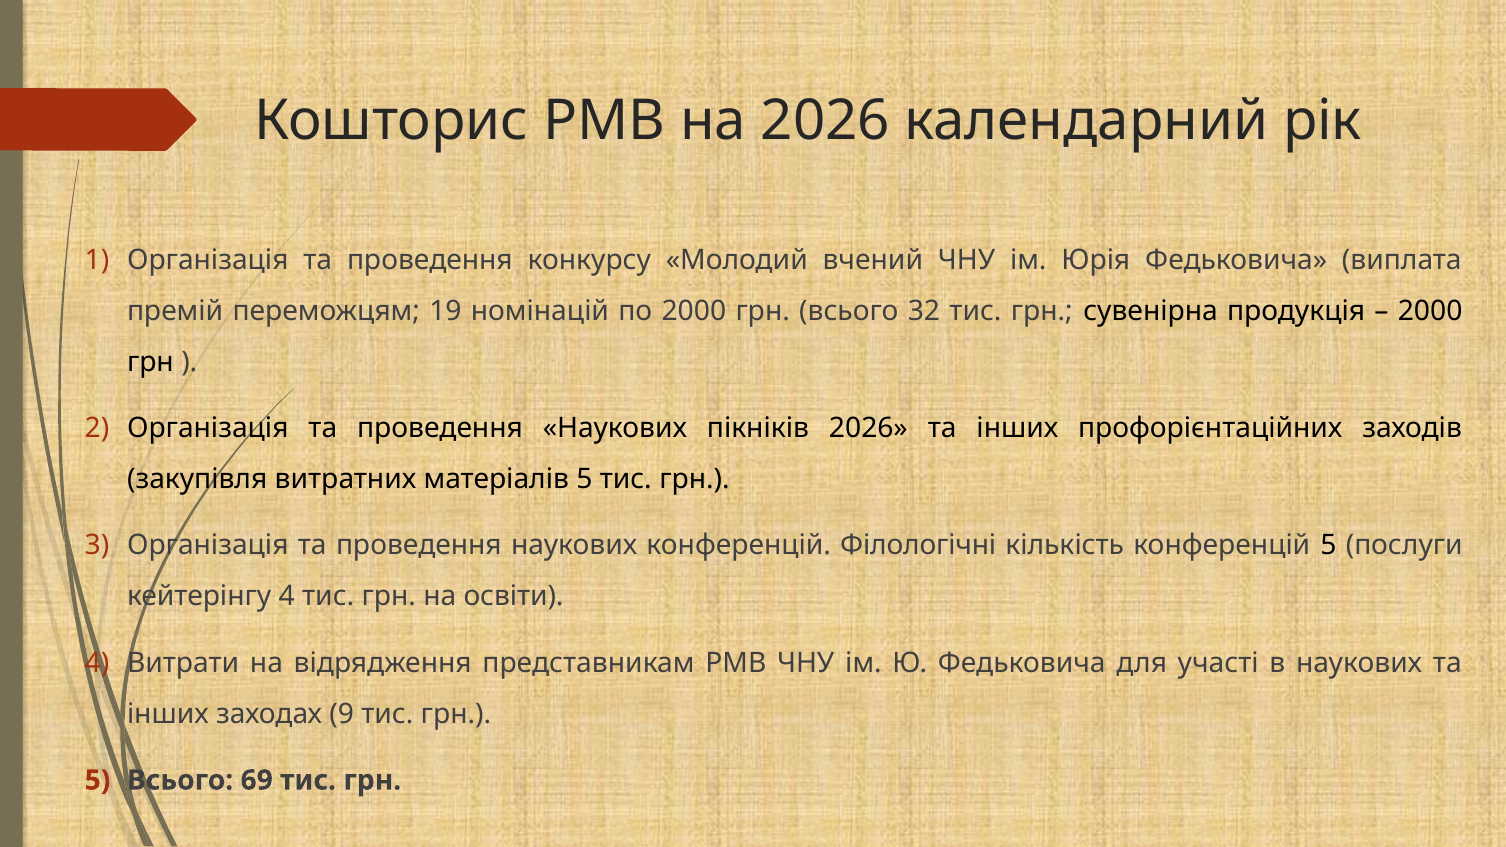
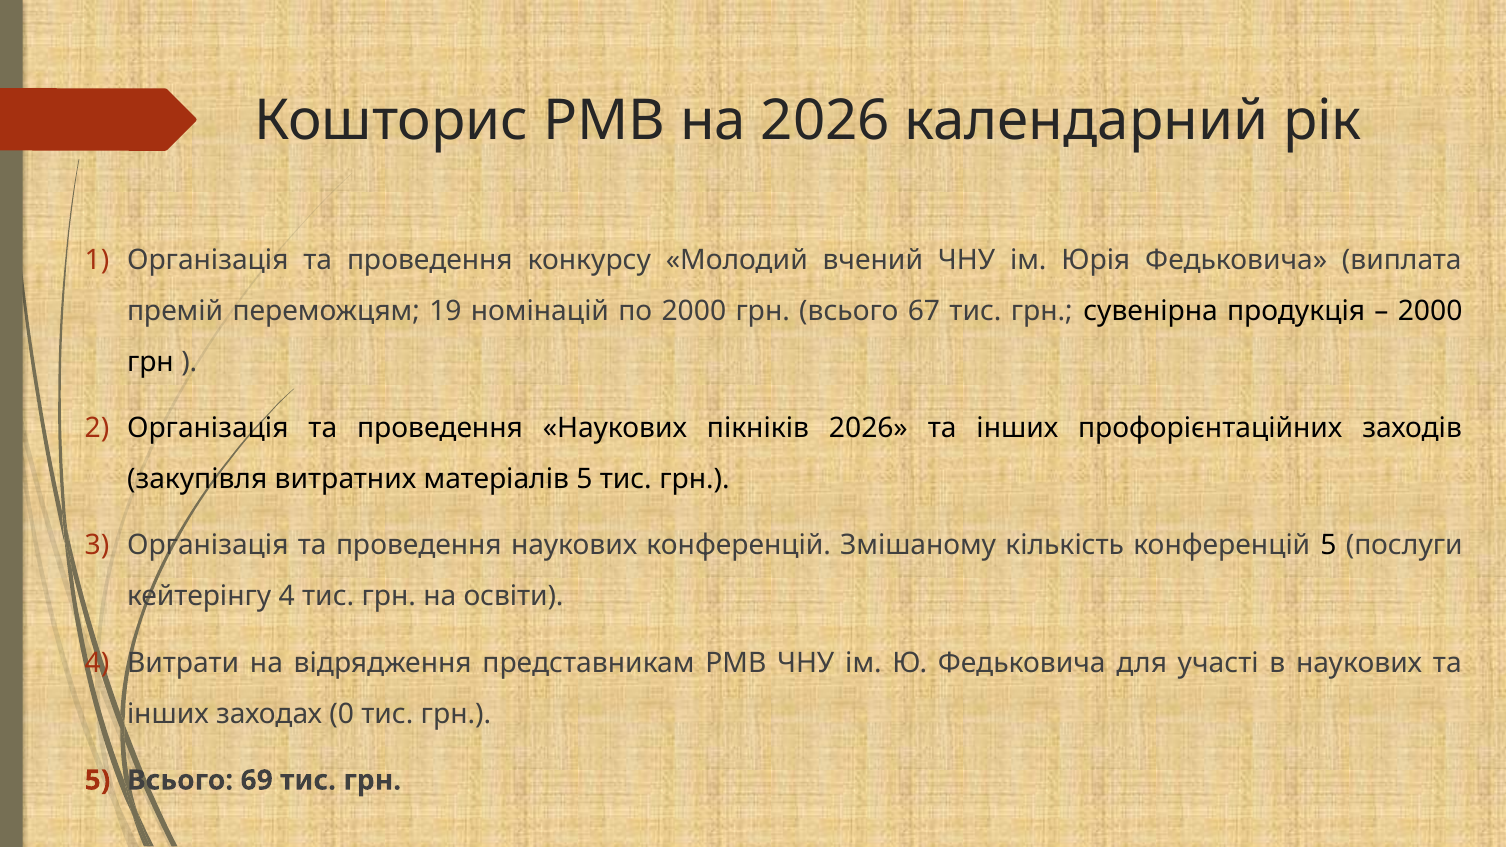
32: 32 -> 67
Філологічні: Філологічні -> Змішаному
9: 9 -> 0
